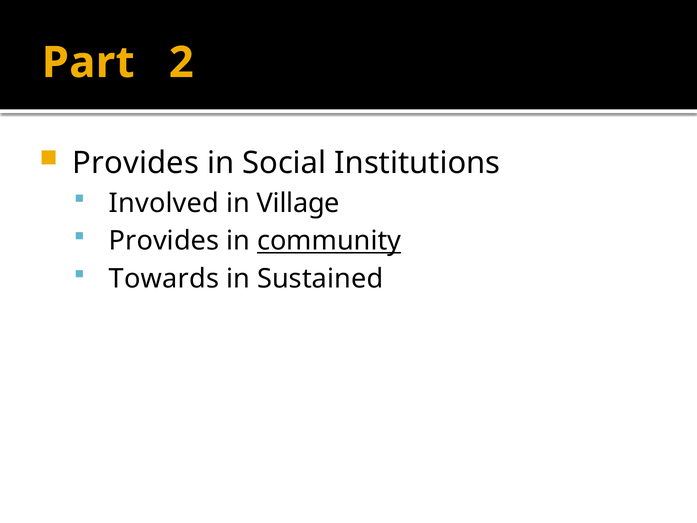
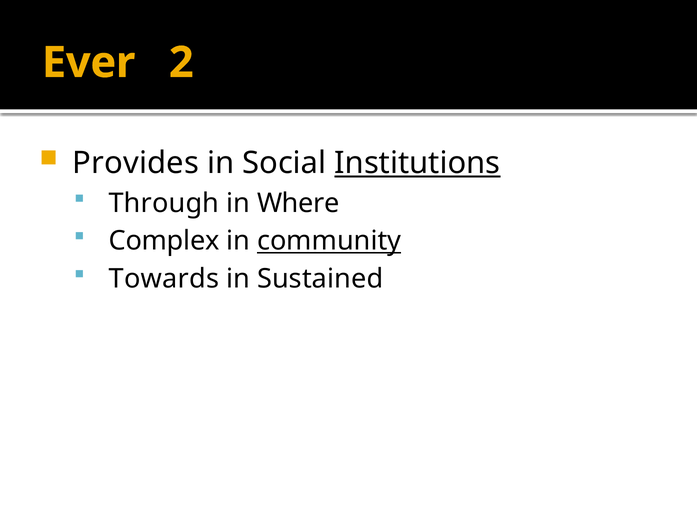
Part: Part -> Ever
Institutions underline: none -> present
Involved: Involved -> Through
Village: Village -> Where
Provides at (164, 241): Provides -> Complex
